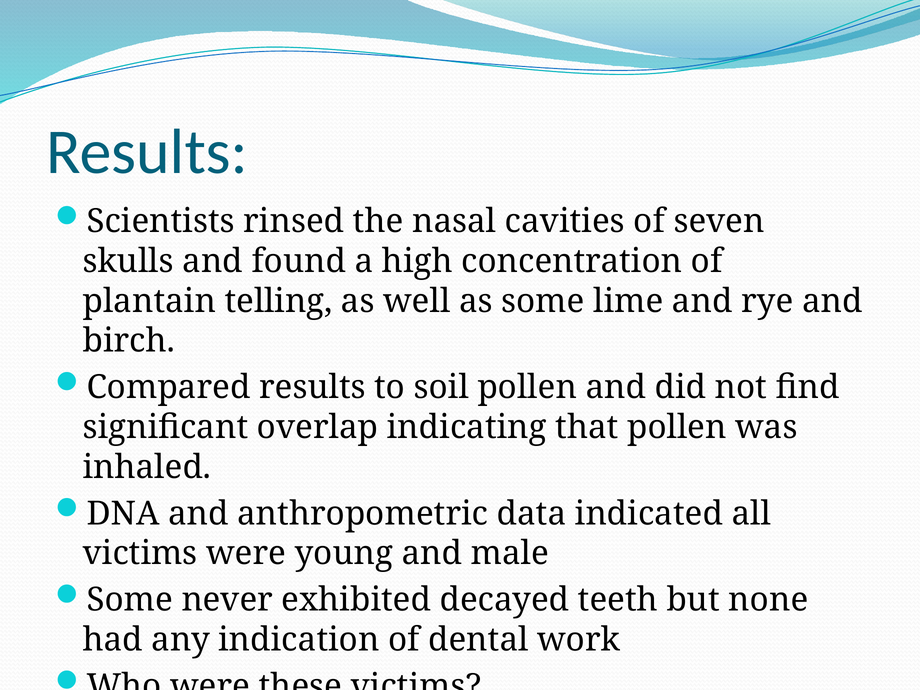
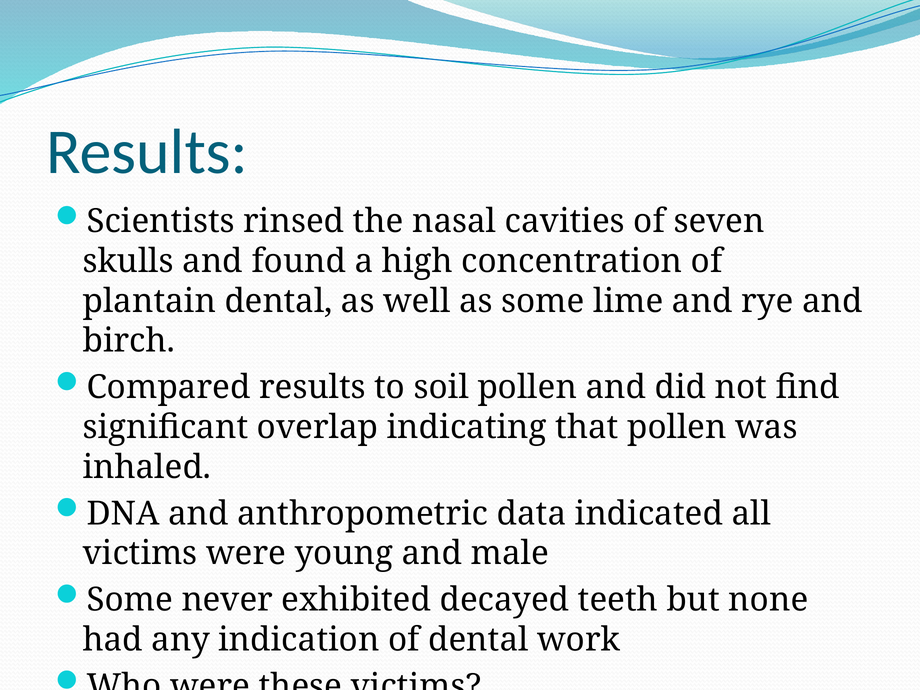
plantain telling: telling -> dental
